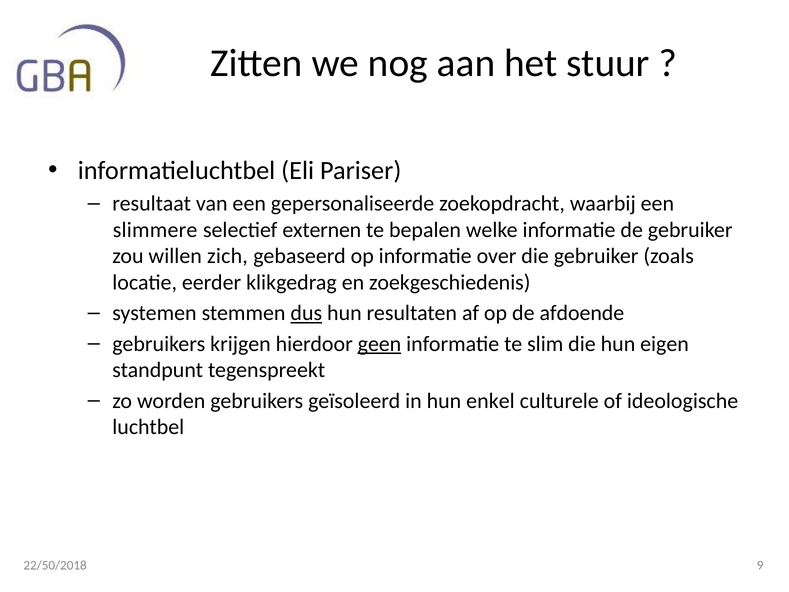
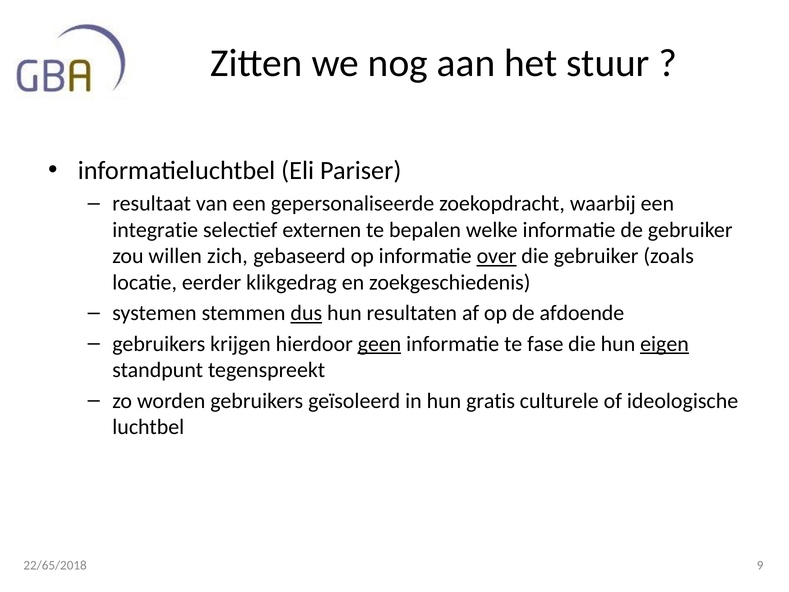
slimmere: slimmere -> integratie
over underline: none -> present
slim: slim -> fase
eigen underline: none -> present
enkel: enkel -> gratis
22/50/2018: 22/50/2018 -> 22/65/2018
